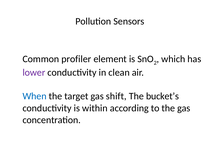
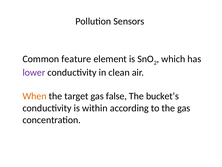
profiler: profiler -> feature
When colour: blue -> orange
shift: shift -> false
